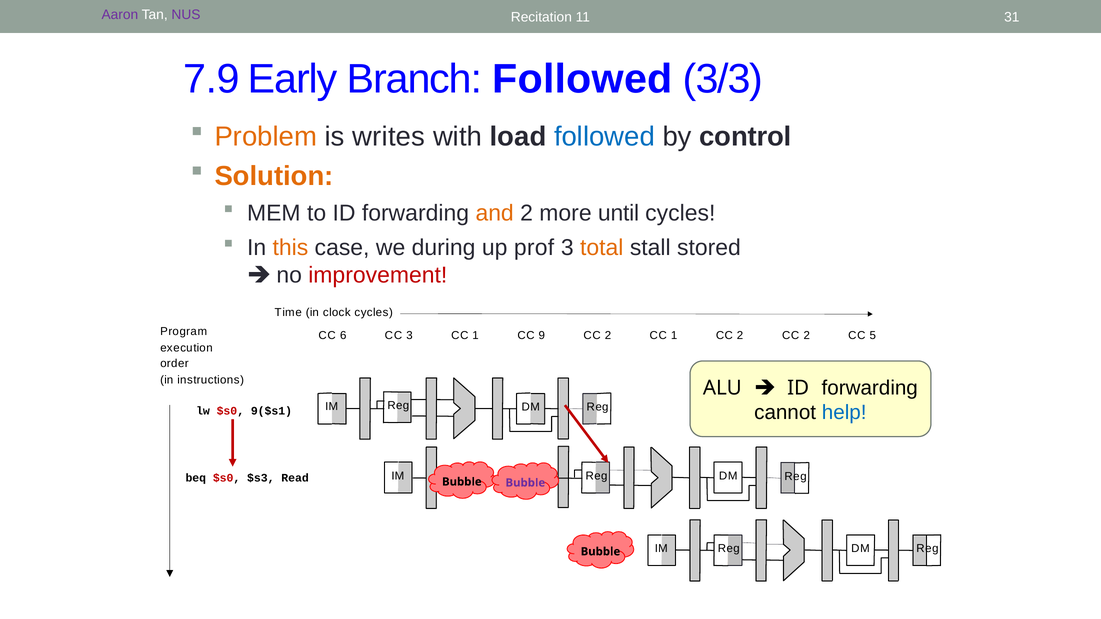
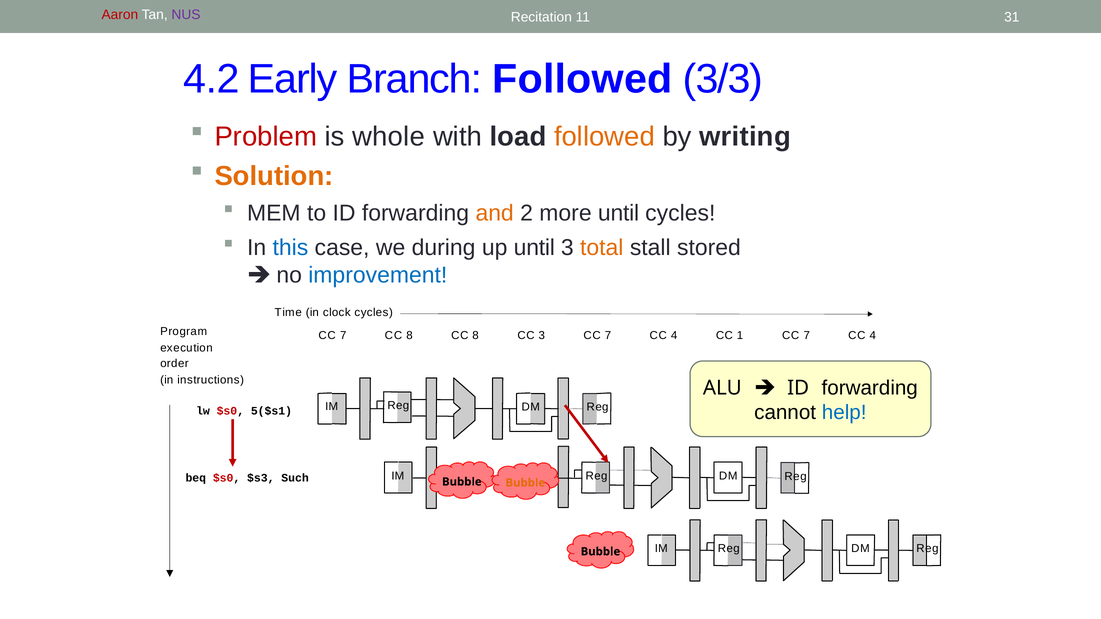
Aaron colour: purple -> red
7.9: 7.9 -> 4.2
Problem colour: orange -> red
writes: writes -> whole
followed at (604, 137) colour: blue -> orange
control: control -> writing
this colour: orange -> blue
up prof: prof -> until
improvement colour: red -> blue
6 at (343, 335): 6 -> 7
3 at (409, 335): 3 -> 8
1 at (476, 335): 1 -> 8
9 at (542, 335): 9 -> 3
2 at (608, 335): 2 -> 7
1 at (674, 335): 1 -> 4
2 at (740, 335): 2 -> 1
2 at (807, 335): 2 -> 7
5 at (873, 335): 5 -> 4
9($s1: 9($s1 -> 5($s1
Read: Read -> Such
Bubble at (525, 483) colour: purple -> orange
